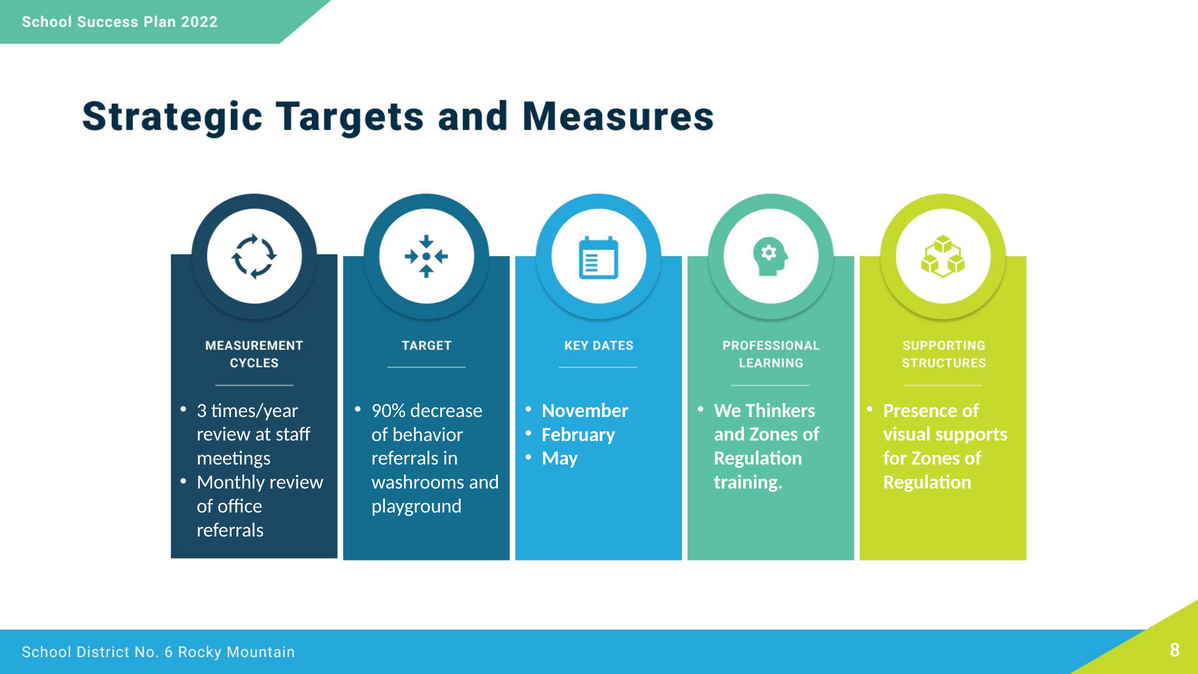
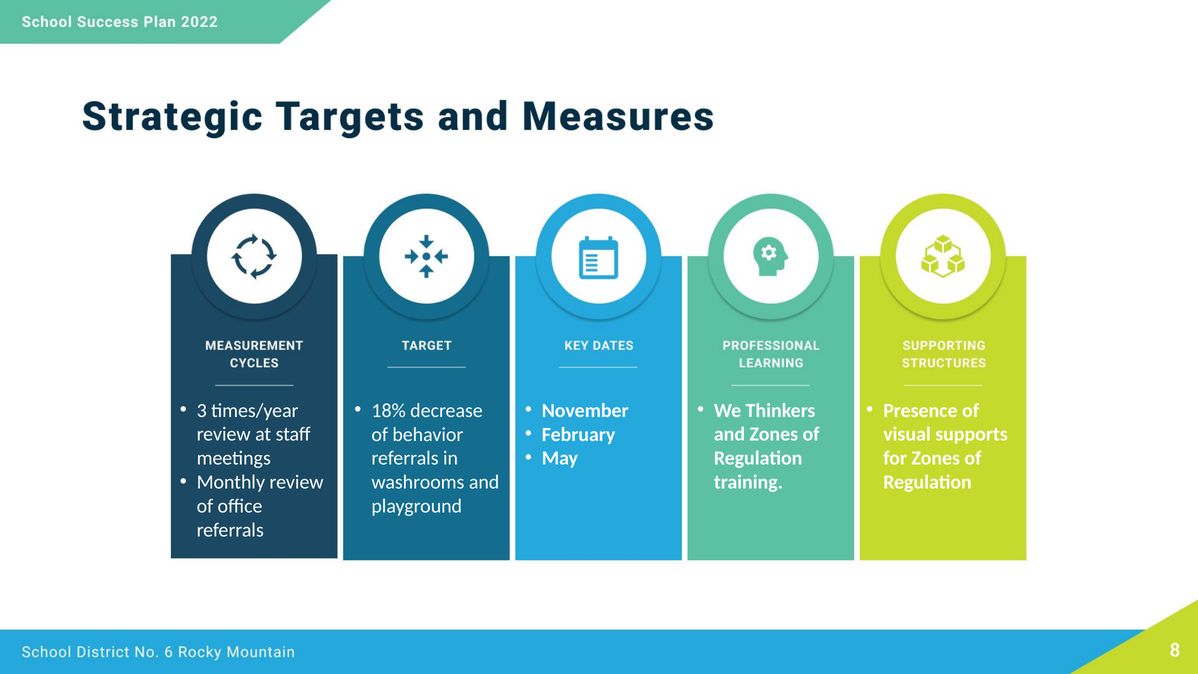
90%: 90% -> 18%
